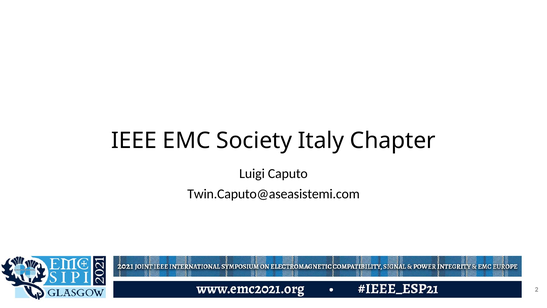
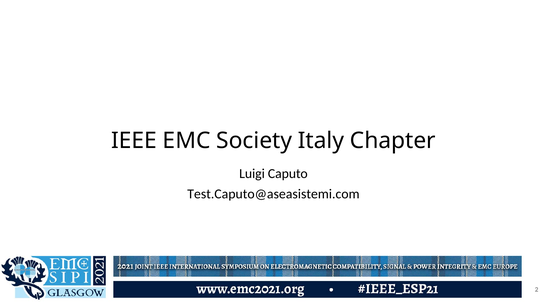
Twin.Caputo@aseasistemi.com: Twin.Caputo@aseasistemi.com -> Test.Caputo@aseasistemi.com
